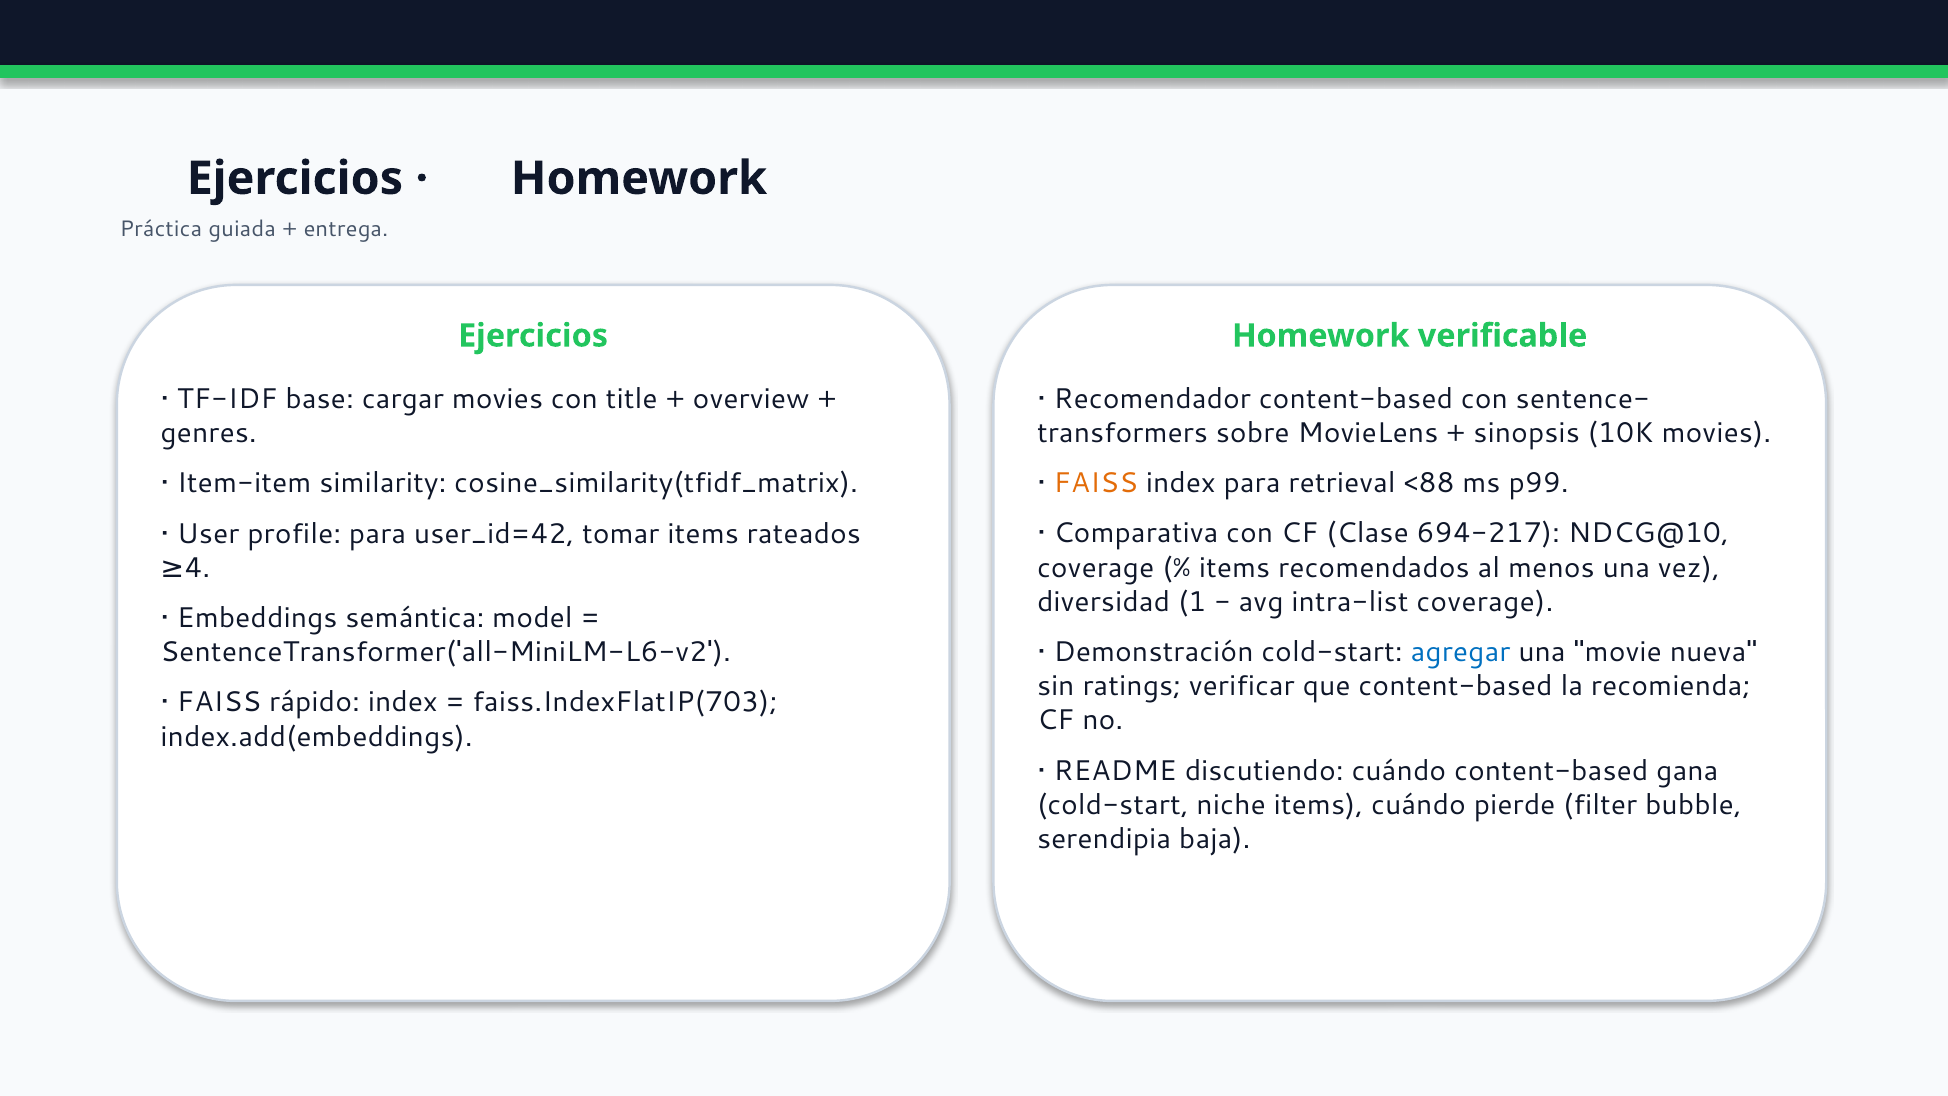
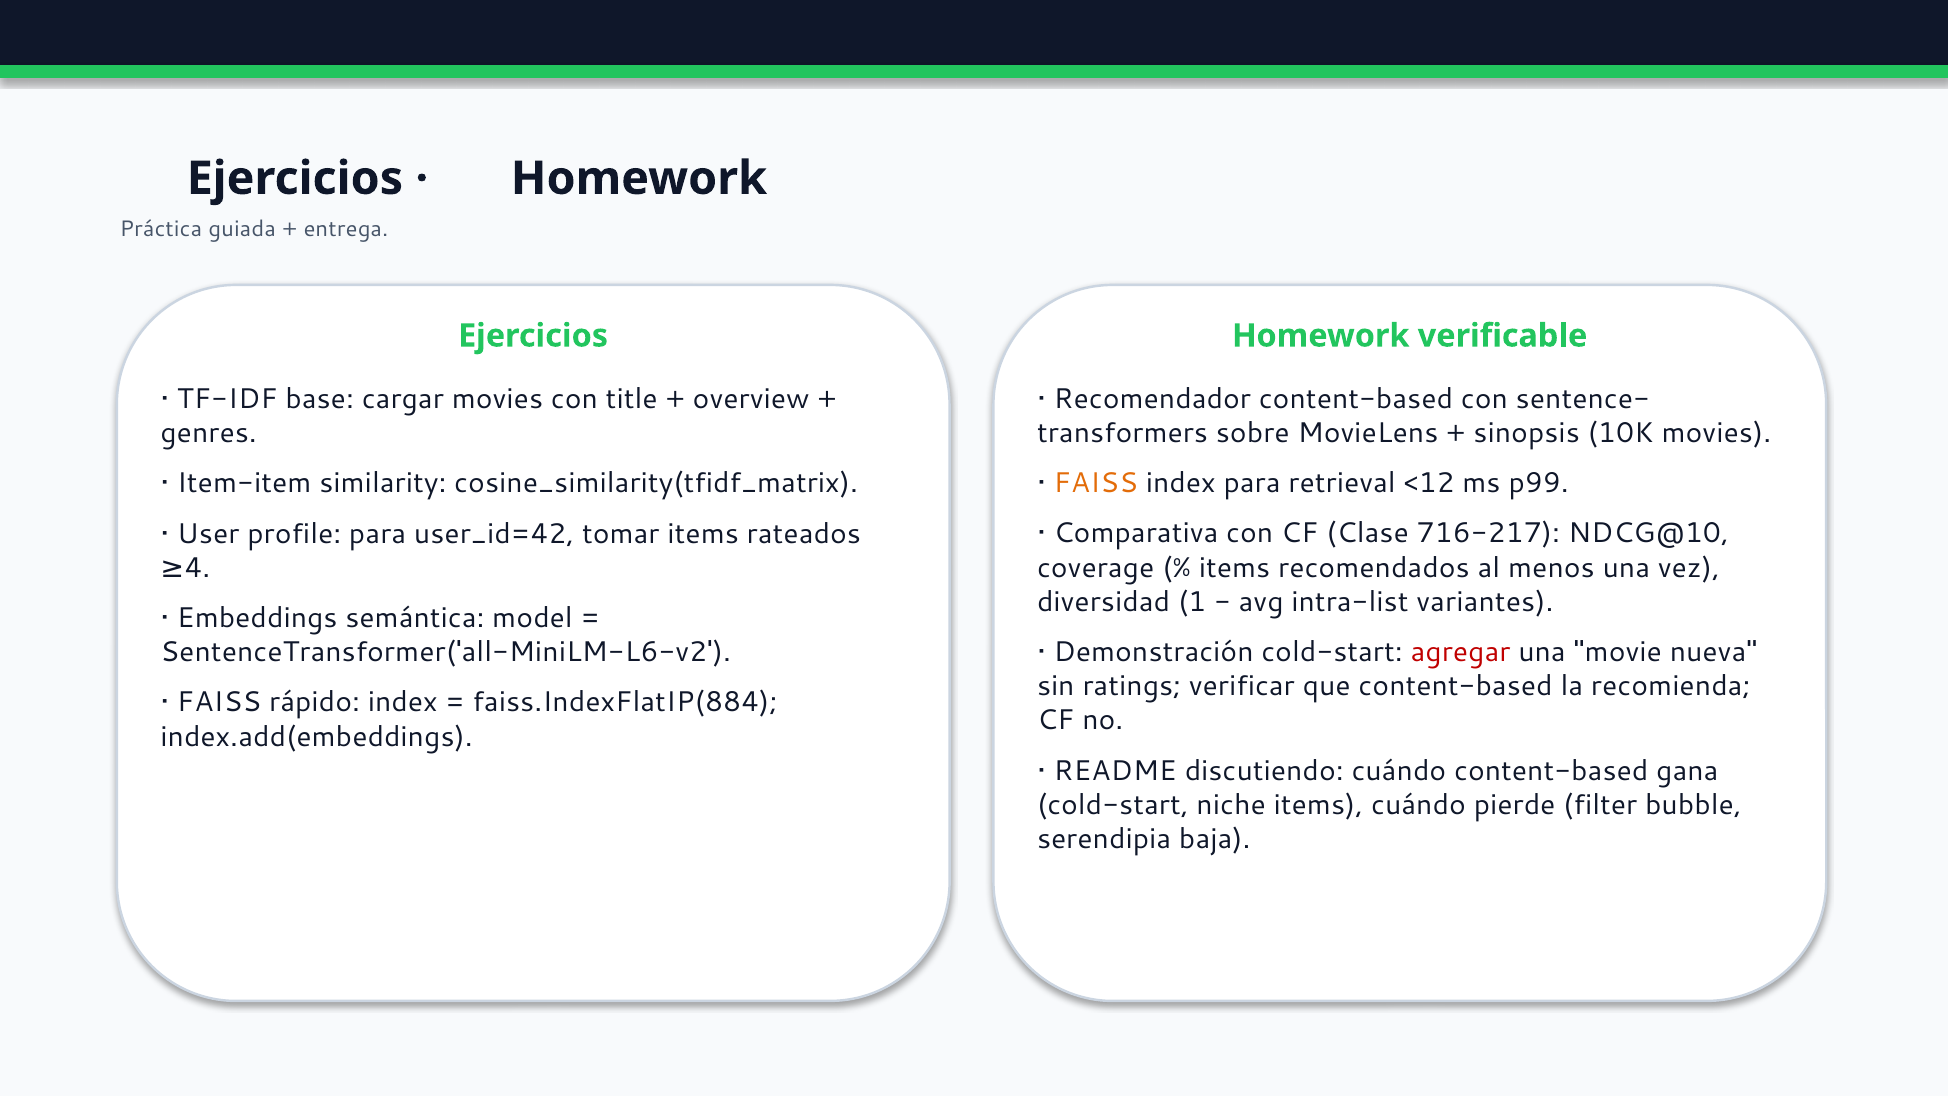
<88: <88 -> <12
694-217: 694-217 -> 716-217
intra-list coverage: coverage -> variantes
agregar colour: blue -> red
faiss.IndexFlatIP(703: faiss.IndexFlatIP(703 -> faiss.IndexFlatIP(884
